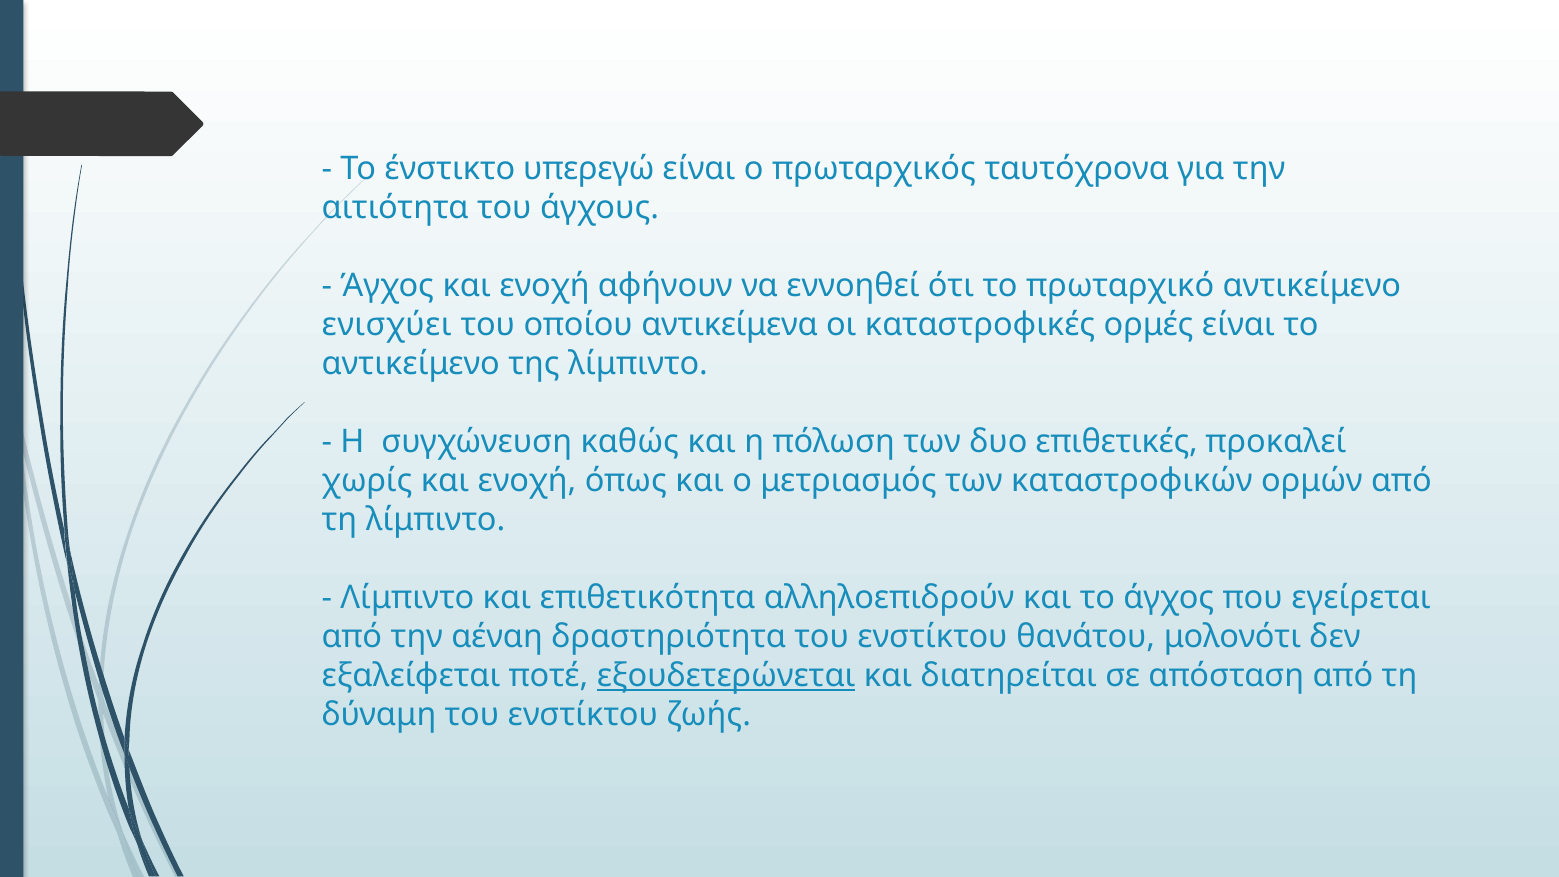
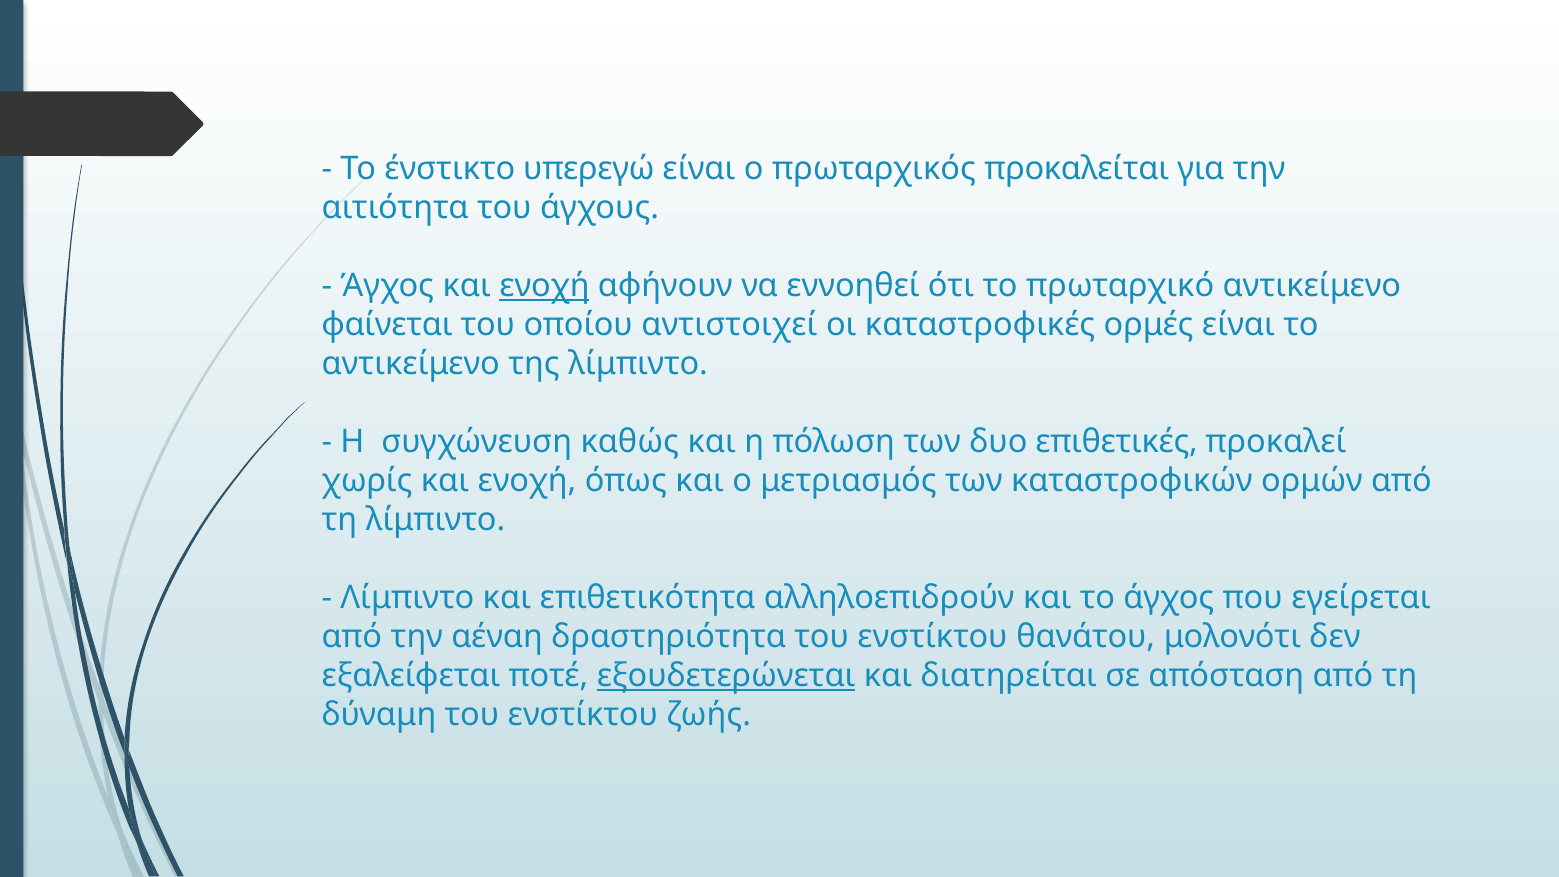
ταυτόχρονα: ταυτόχρονα -> προκαλείται
ενοχή at (545, 286) underline: none -> present
ενισχύει: ενισχύει -> φαίνεται
αντικείμενα: αντικείμενα -> αντιστοιχεί
